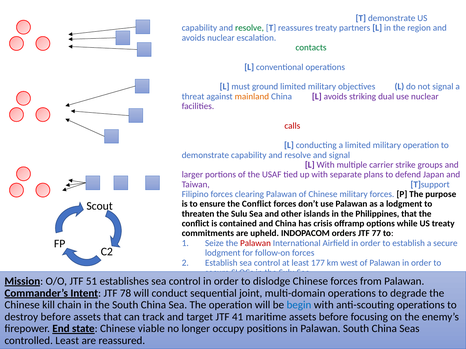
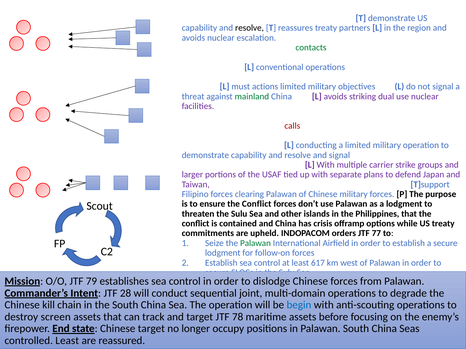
resolve at (249, 28) colour: green -> black
ground: ground -> actions
mainland colour: orange -> green
Palawan at (255, 243) colour: red -> green
177: 177 -> 617
51: 51 -> 79
78: 78 -> 28
destroy before: before -> screen
41: 41 -> 78
Chinese viable: viable -> target
